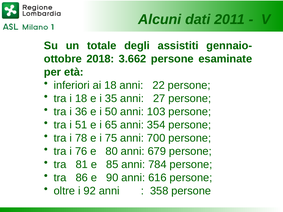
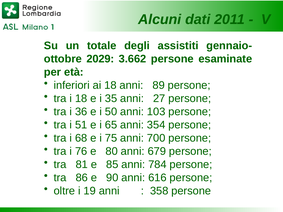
2018: 2018 -> 2029
22: 22 -> 89
78: 78 -> 68
92: 92 -> 19
